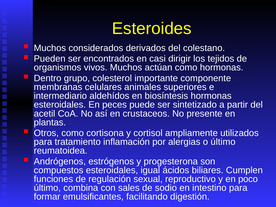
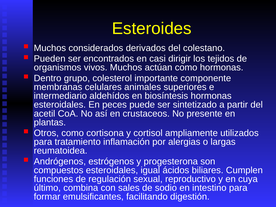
o último: último -> largas
poco: poco -> cuya
